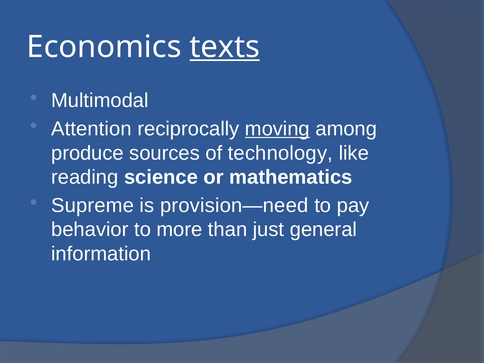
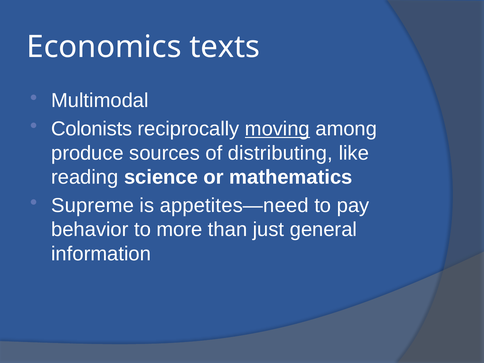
texts underline: present -> none
Attention: Attention -> Colonists
technology: technology -> distributing
provision—need: provision—need -> appetites—need
